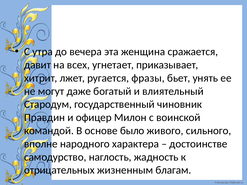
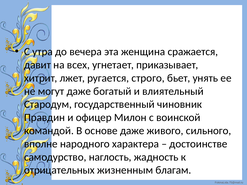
фразы: фразы -> строго
основе было: было -> даже
